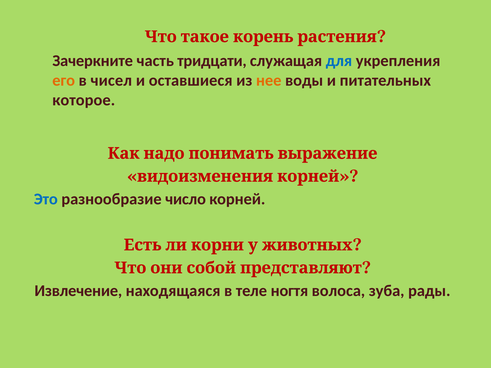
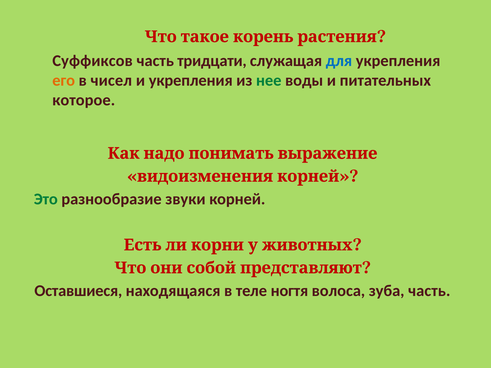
Зачеркните: Зачеркните -> Суффиксов
и оставшиеся: оставшиеся -> укрепления
нее colour: orange -> green
Это colour: blue -> green
число: число -> звуки
Извлечение: Извлечение -> Оставшиеся
зуба рады: рады -> часть
